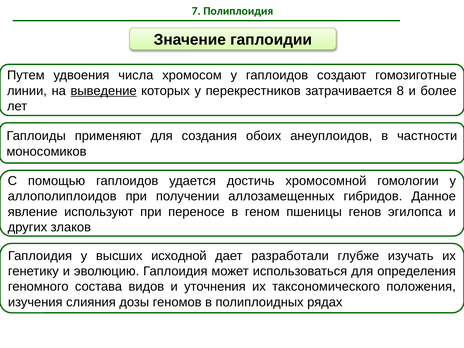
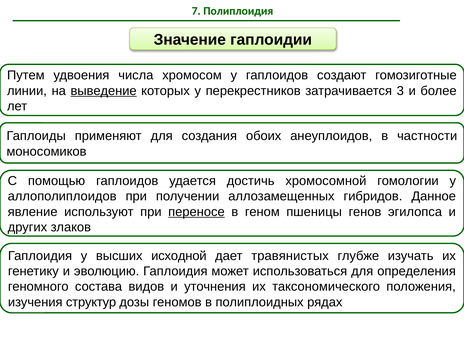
8: 8 -> 3
переносе underline: none -> present
разработали: разработали -> травянистых
слияния: слияния -> структур
